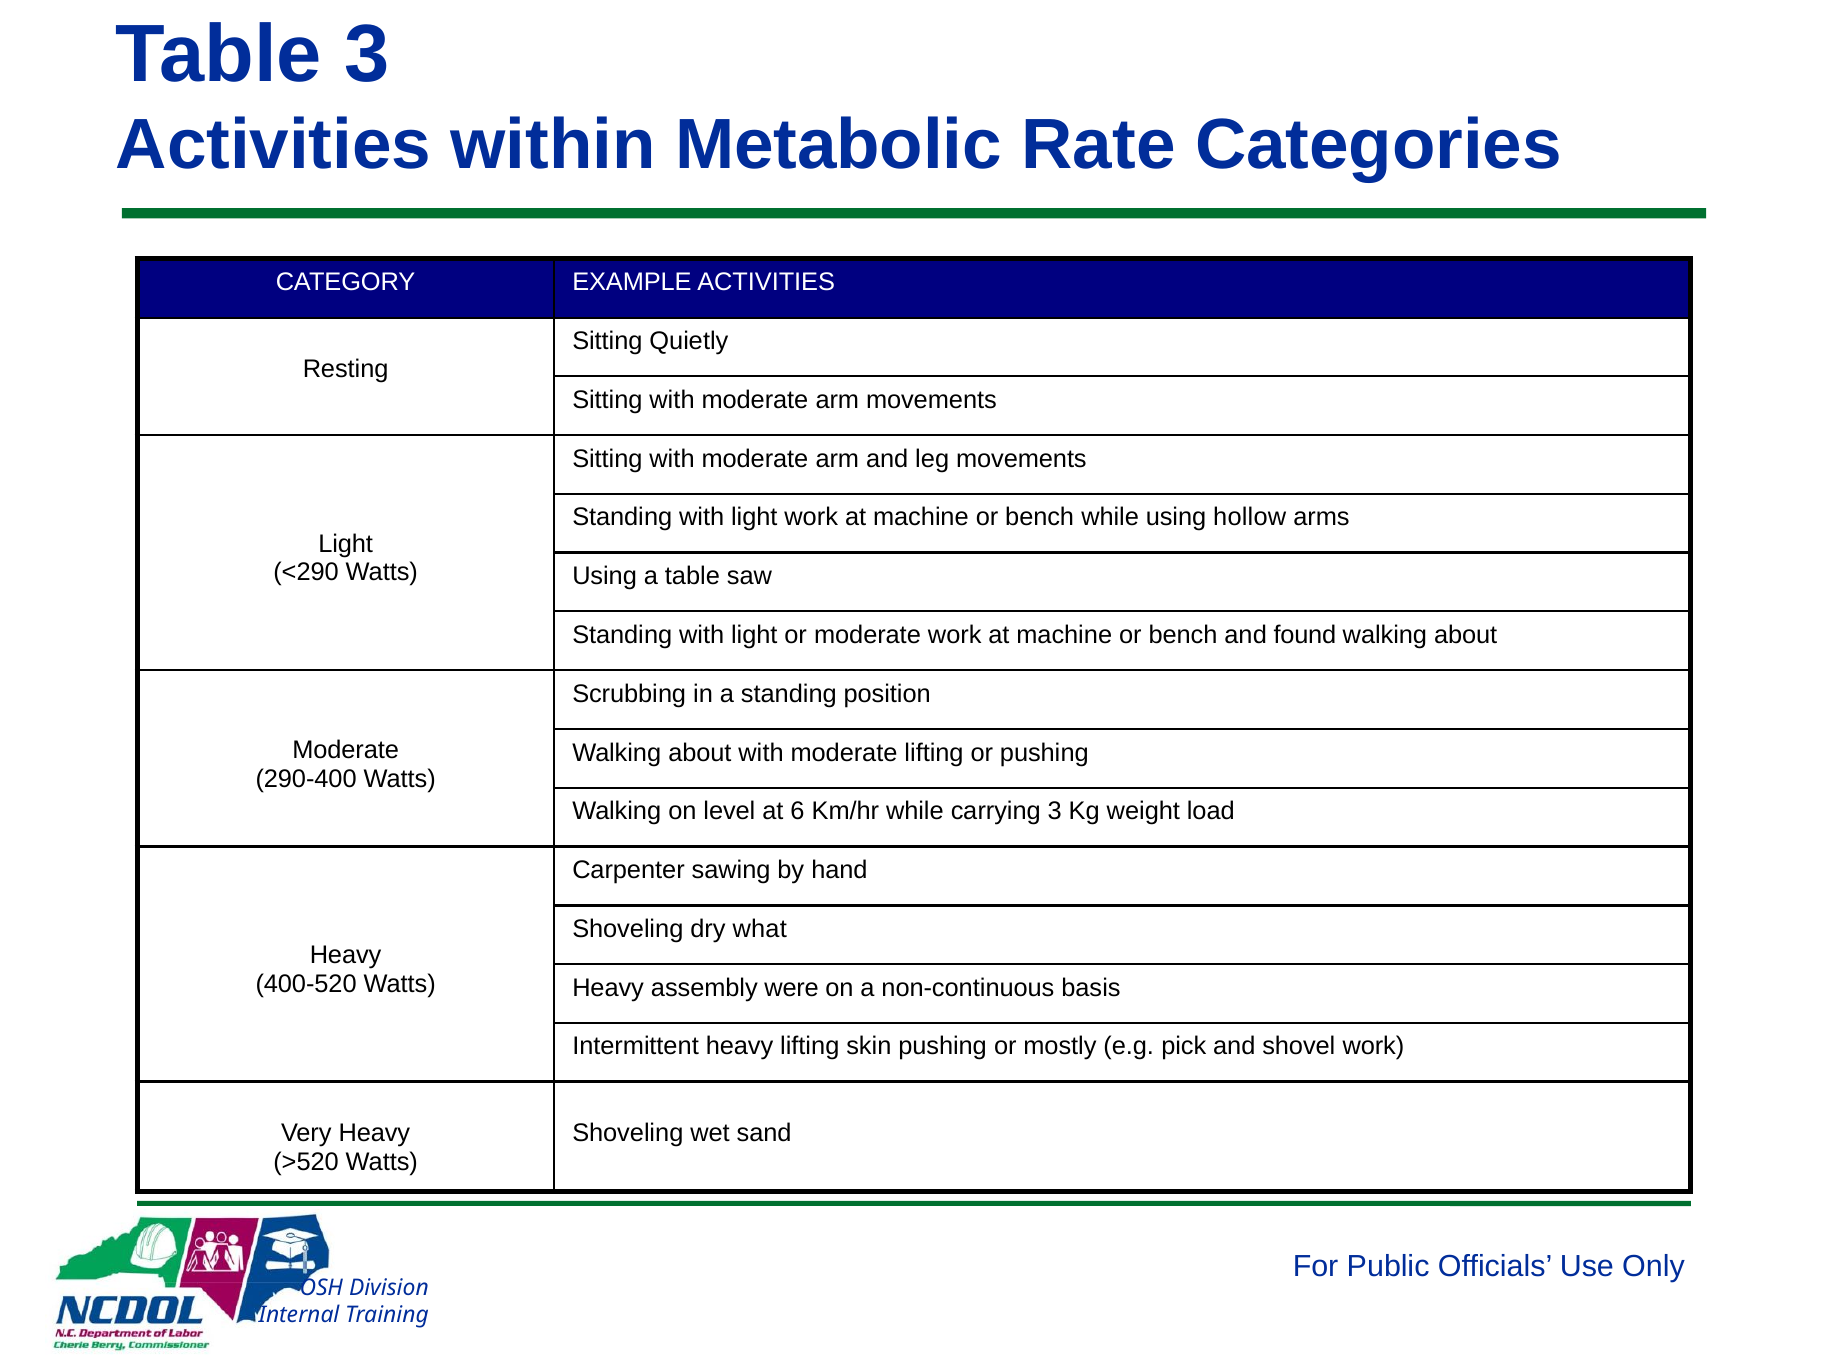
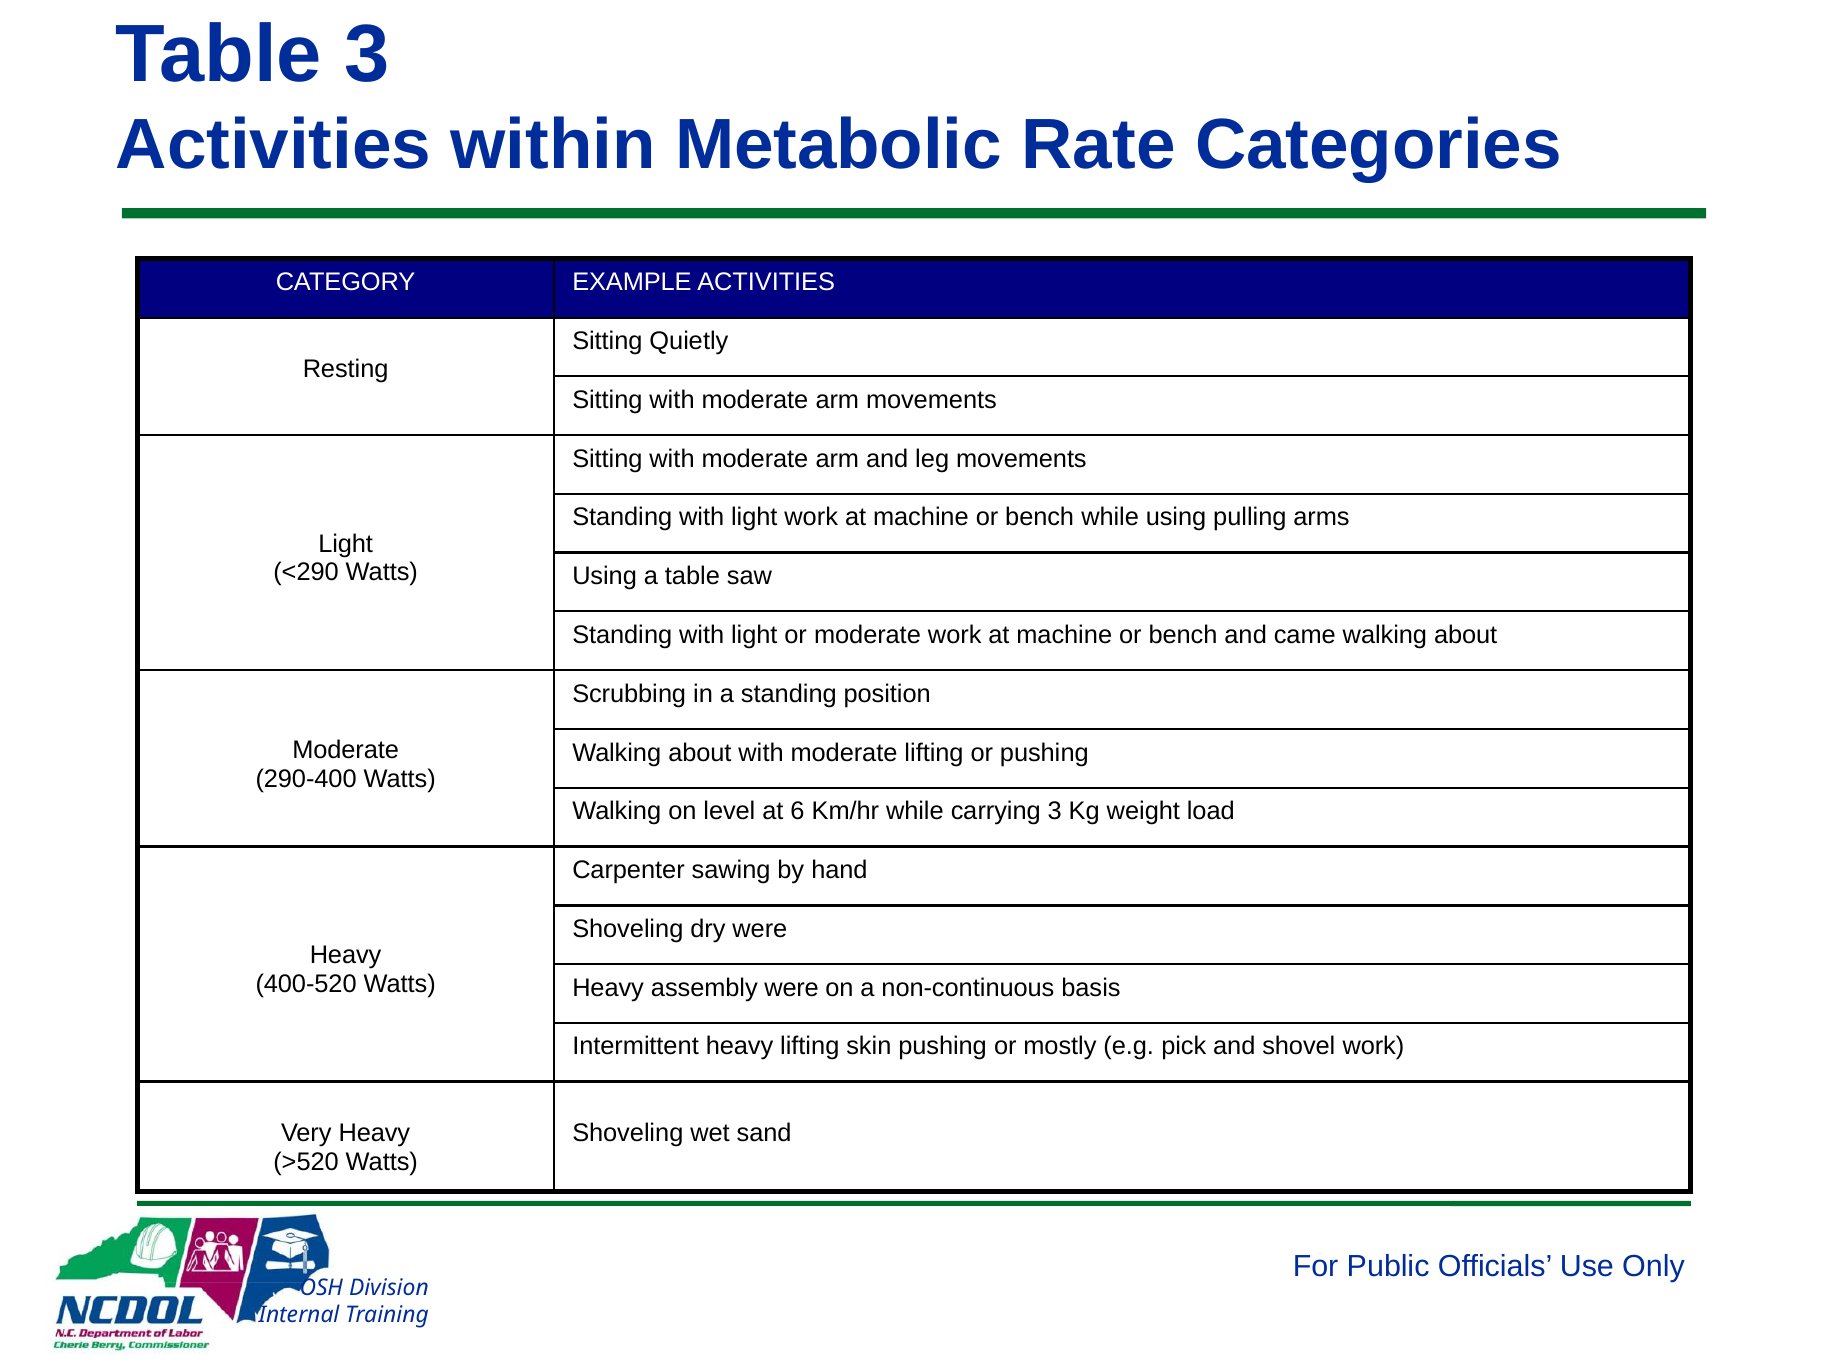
hollow: hollow -> pulling
found: found -> came
dry what: what -> were
